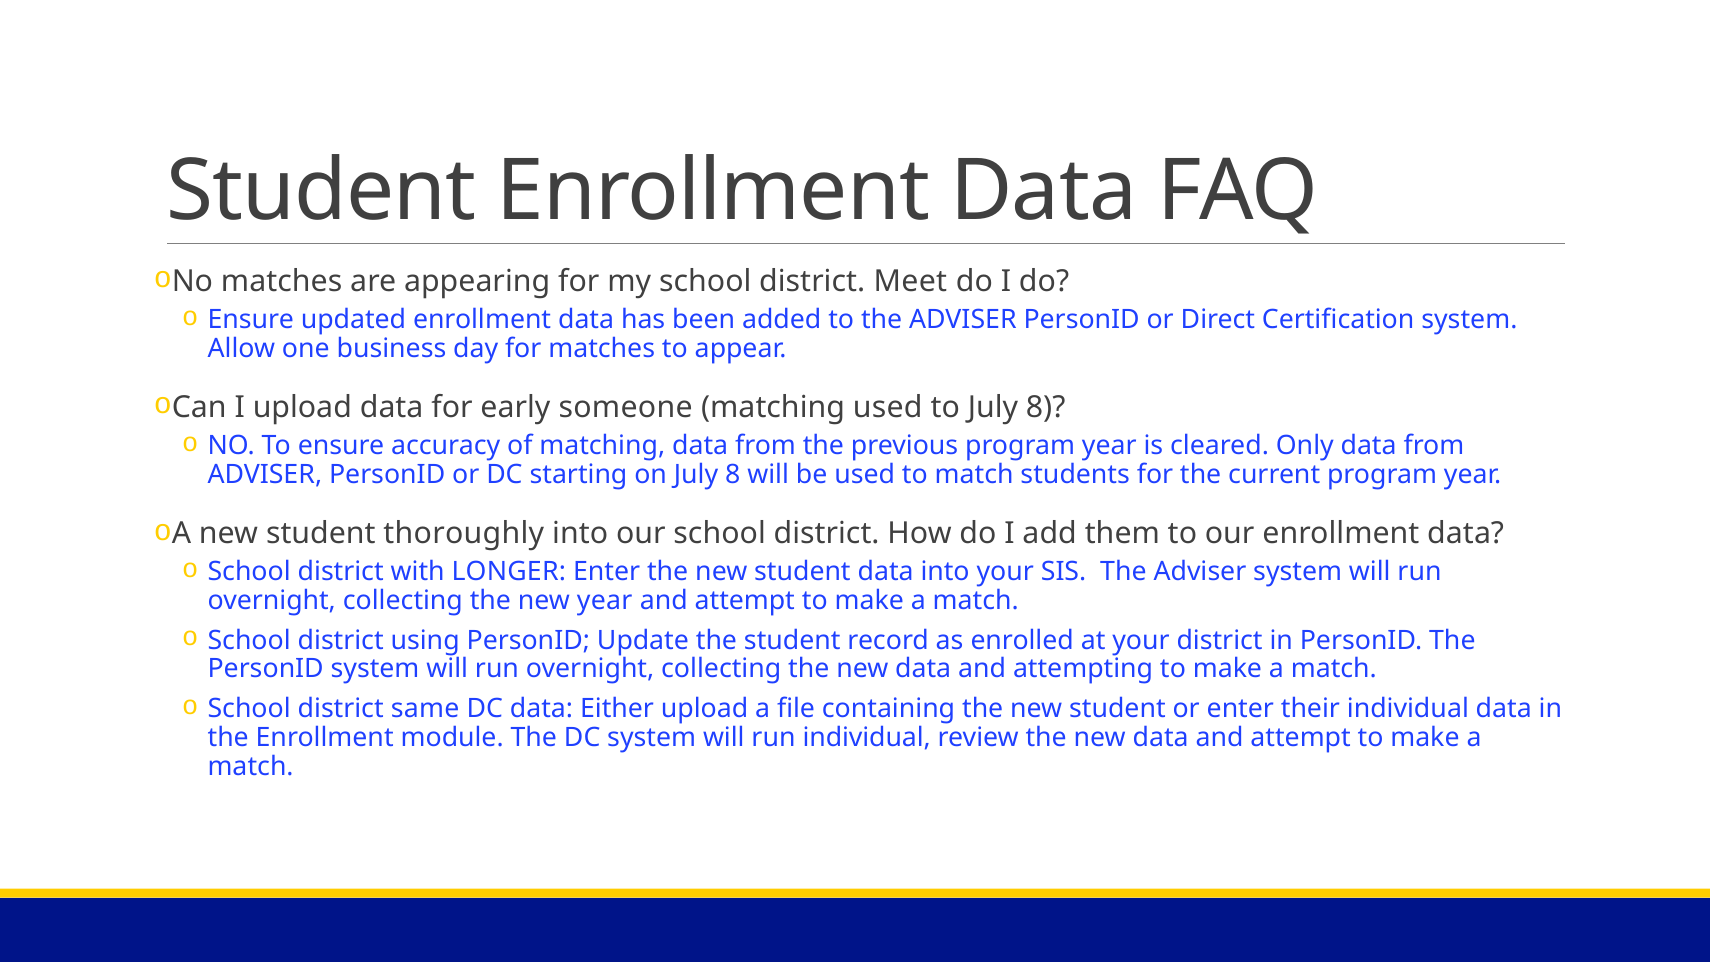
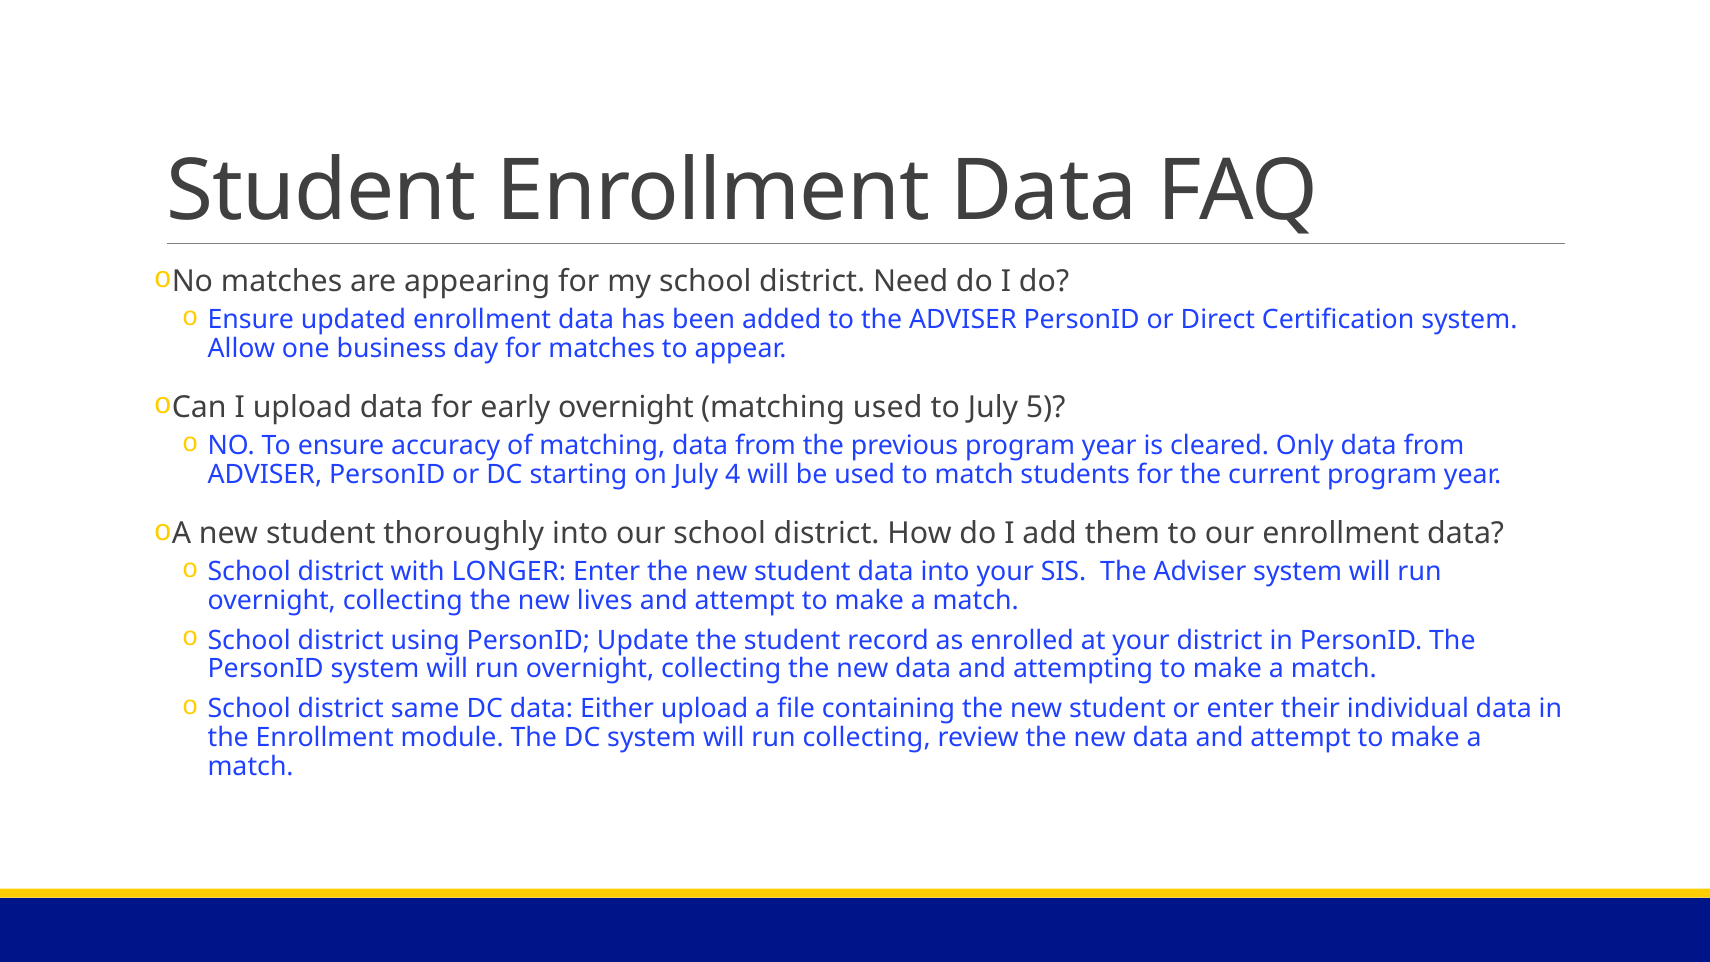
Meet: Meet -> Need
early someone: someone -> overnight
to July 8: 8 -> 5
on July 8: 8 -> 4
new year: year -> lives
run individual: individual -> collecting
